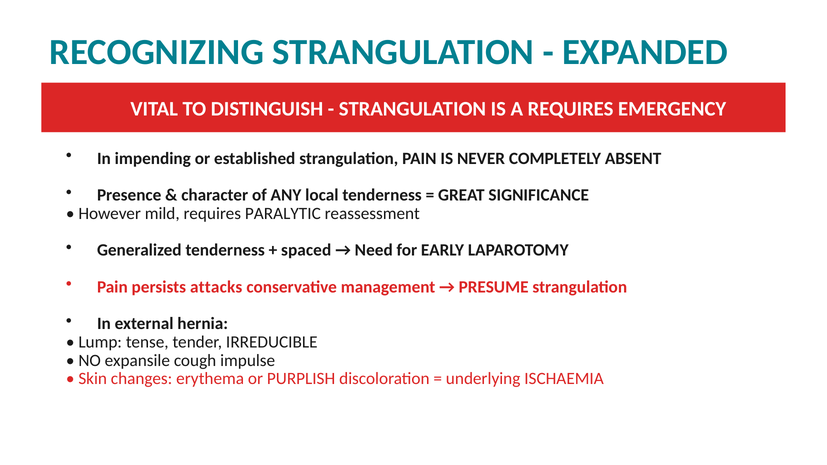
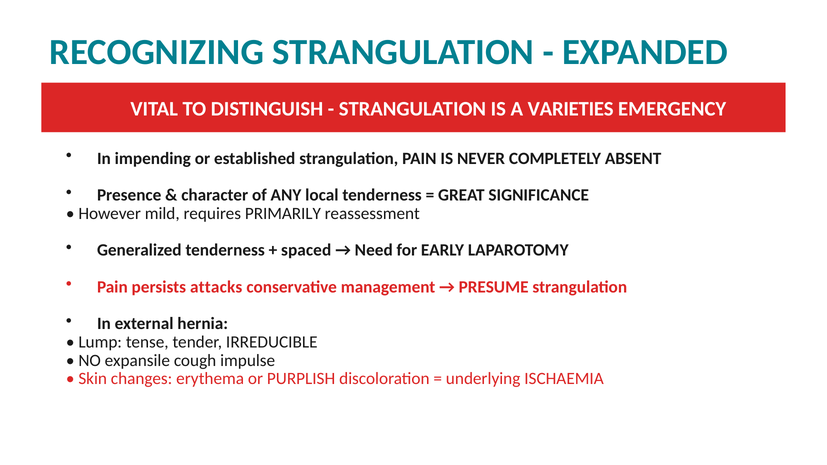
A REQUIRES: REQUIRES -> VARIETIES
PARALYTIC: PARALYTIC -> PRIMARILY
